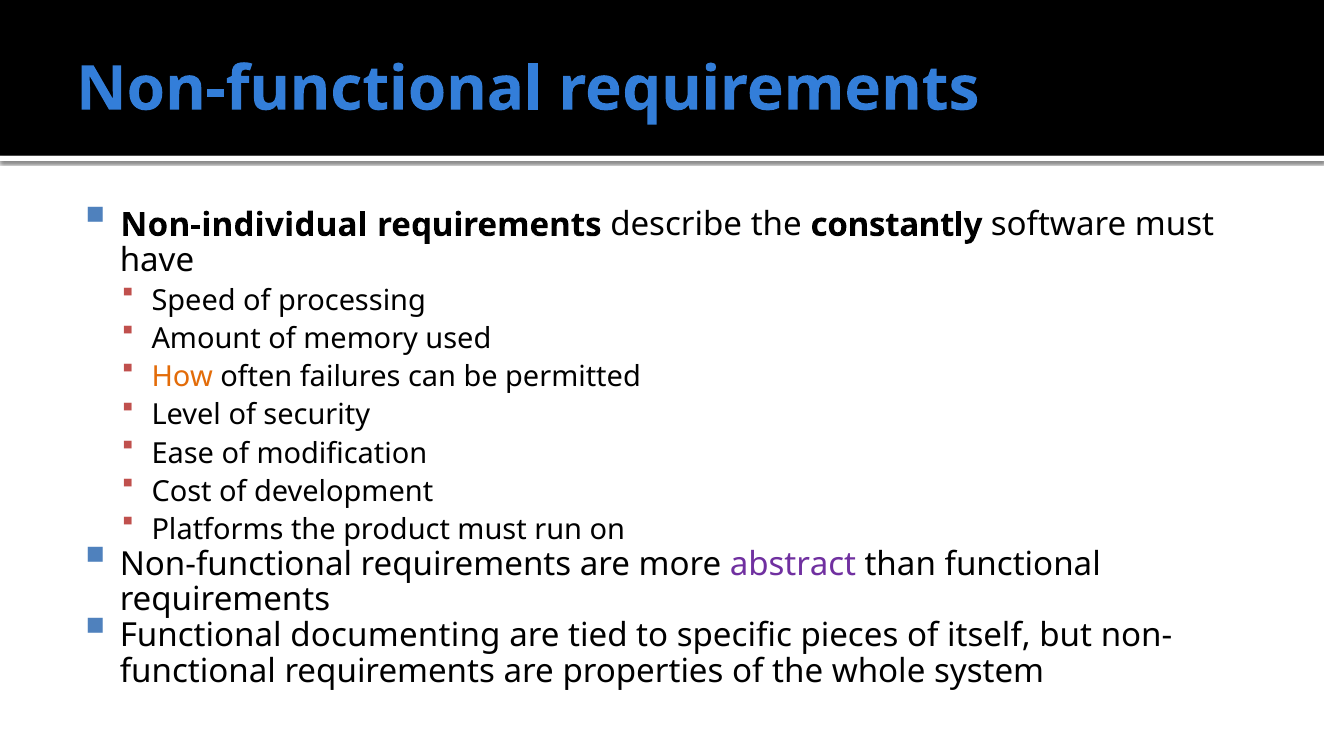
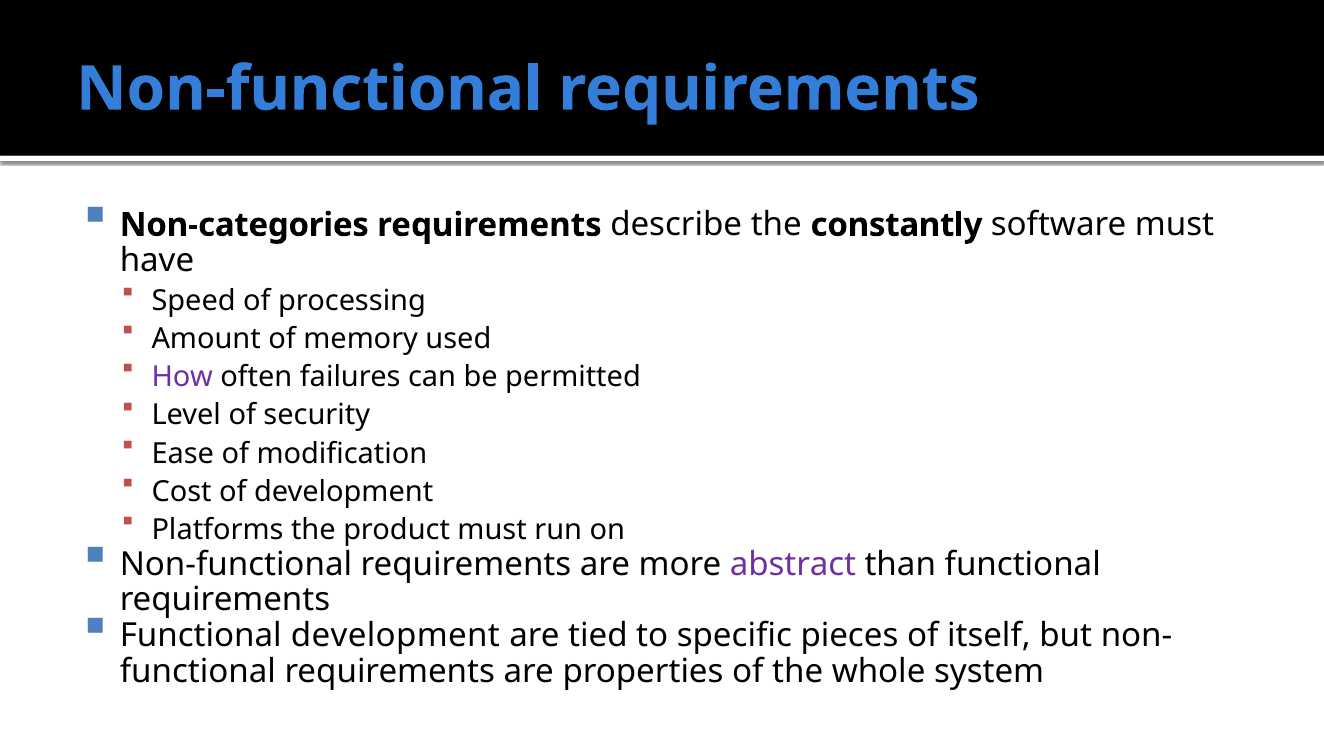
Non-individual: Non-individual -> Non-categories
How colour: orange -> purple
Functional documenting: documenting -> development
